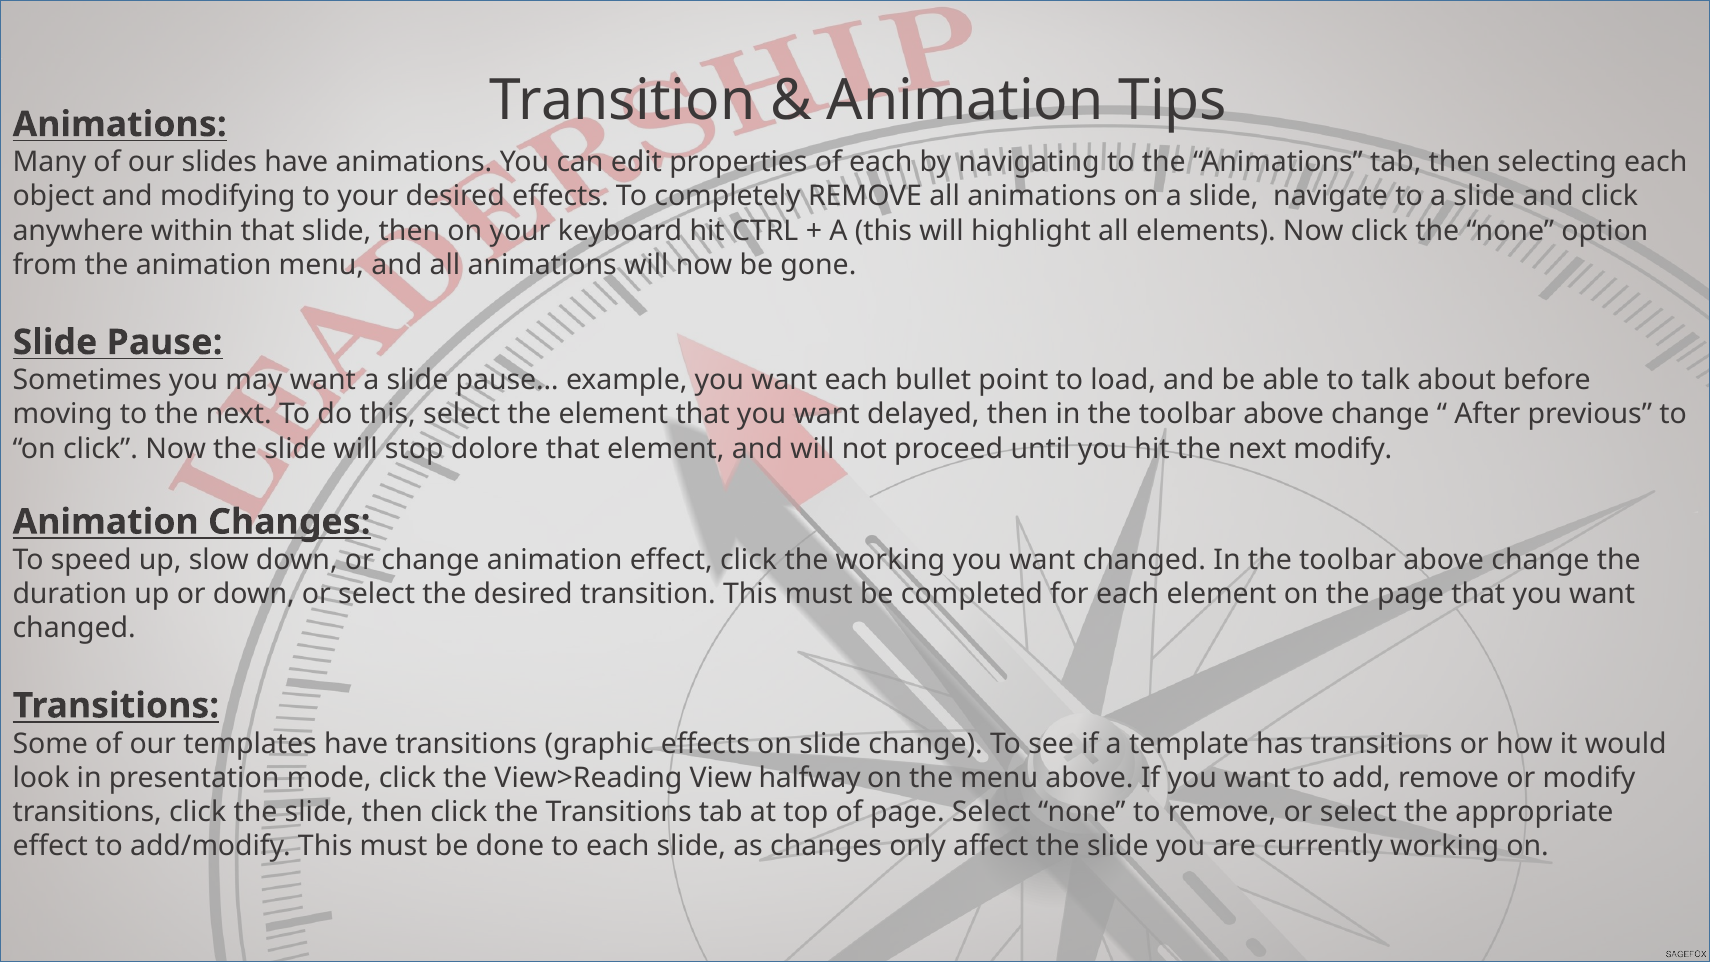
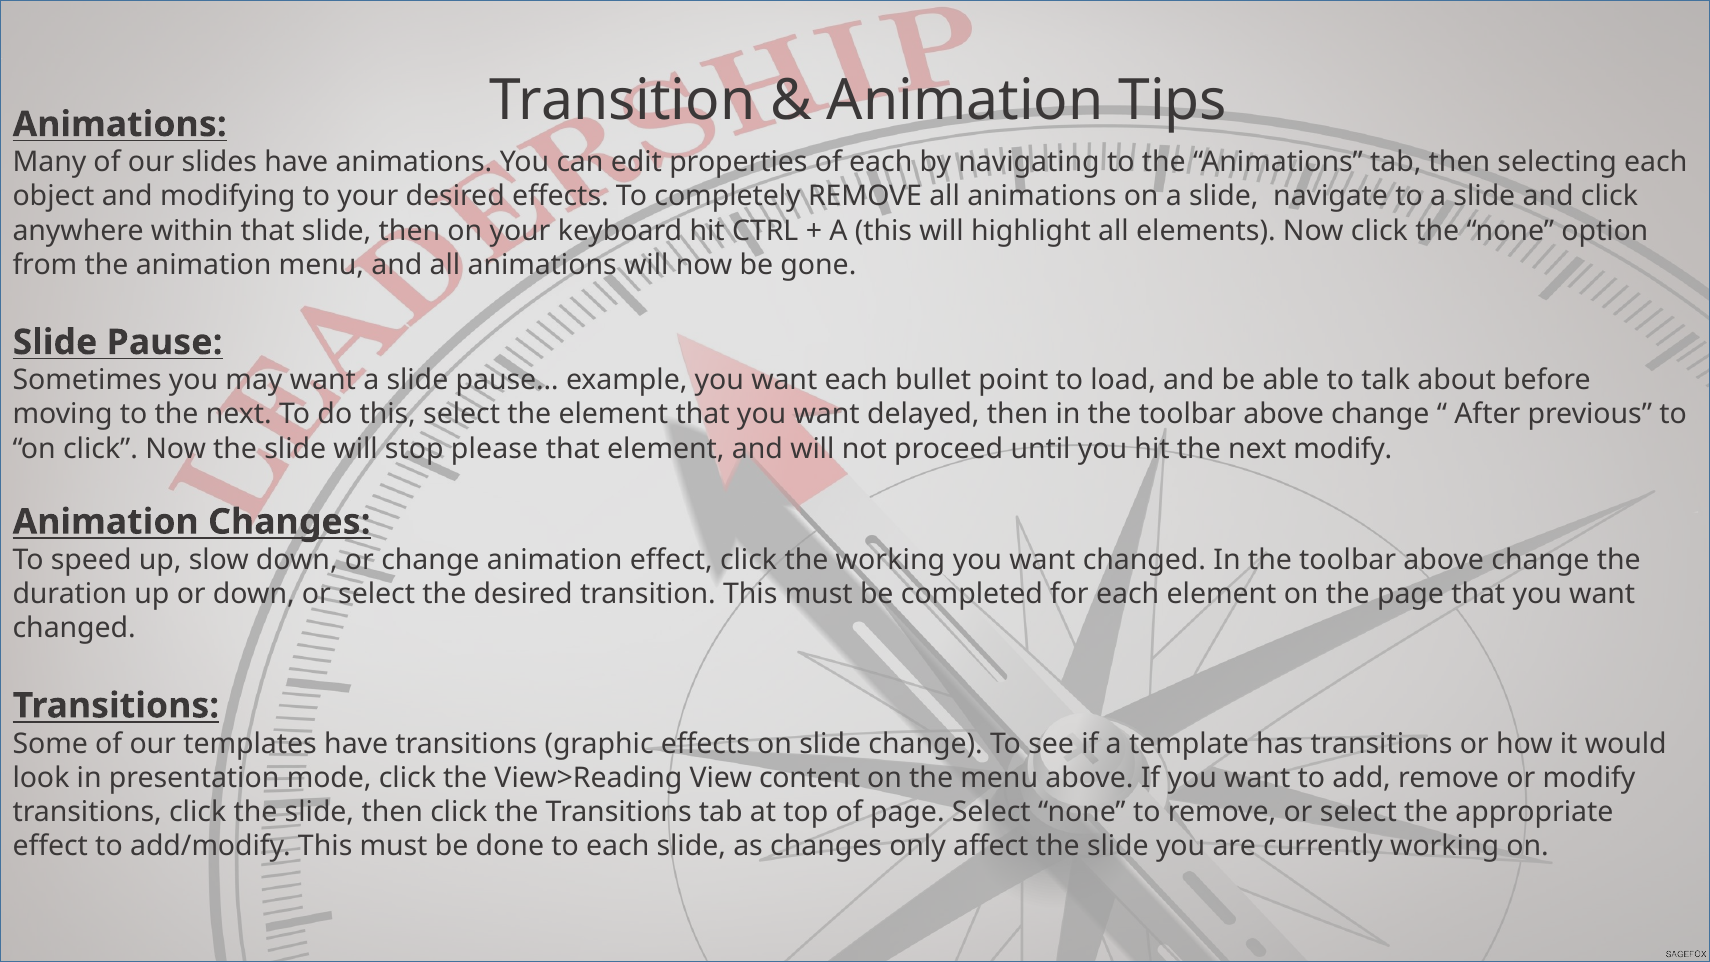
dolore: dolore -> please
halfway: halfway -> content
